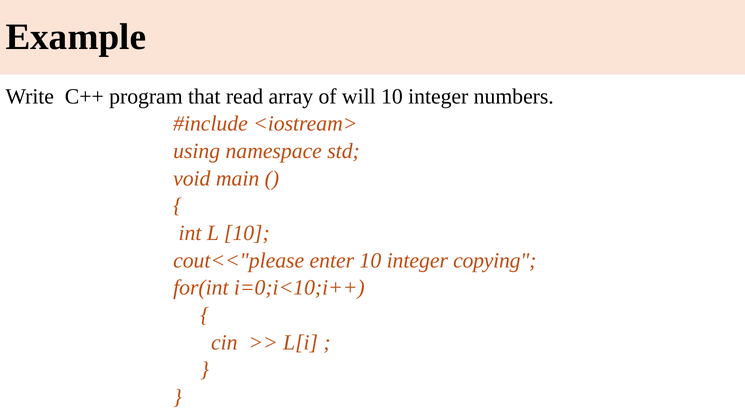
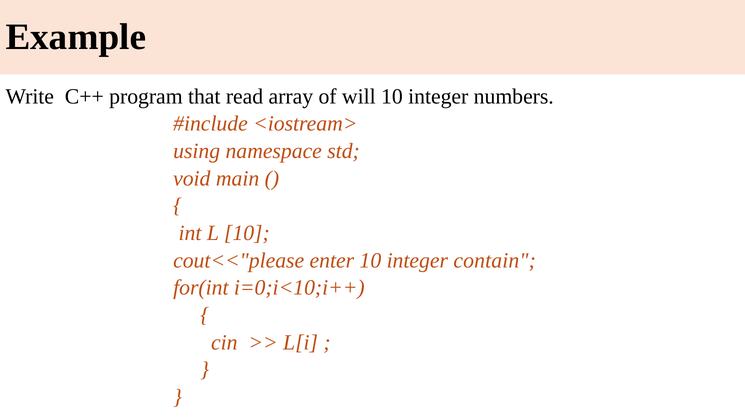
copying: copying -> contain
